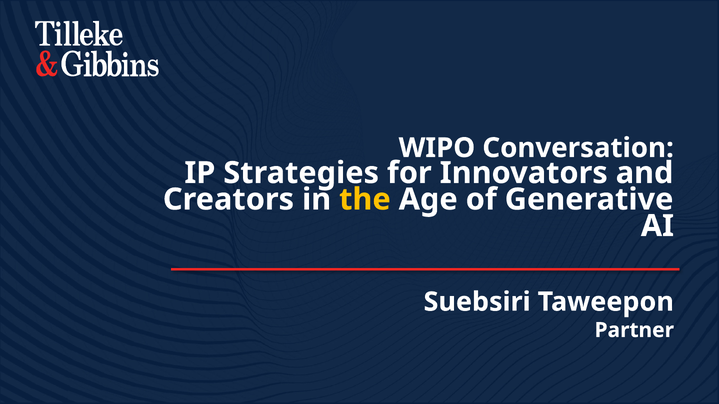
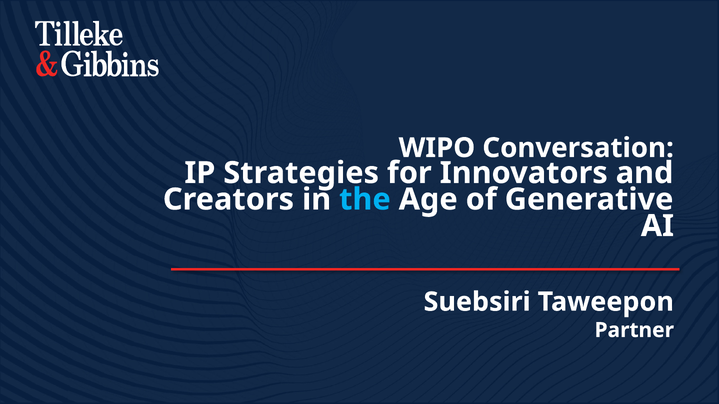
the colour: yellow -> light blue
